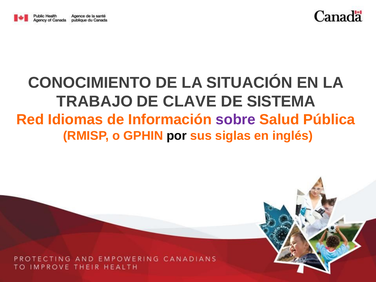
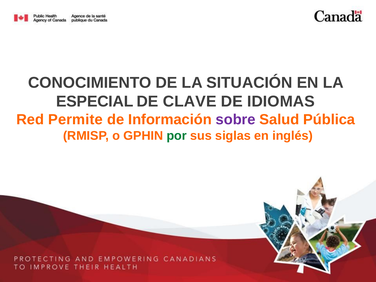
TRABAJO: TRABAJO -> ESPECIAL
SISTEMA: SISTEMA -> IDIOMAS
Idiomas: Idiomas -> Permite
por colour: black -> green
